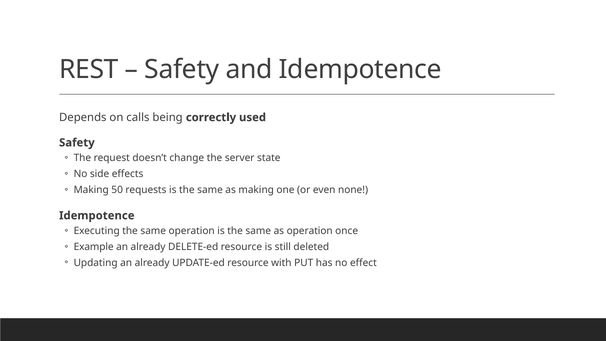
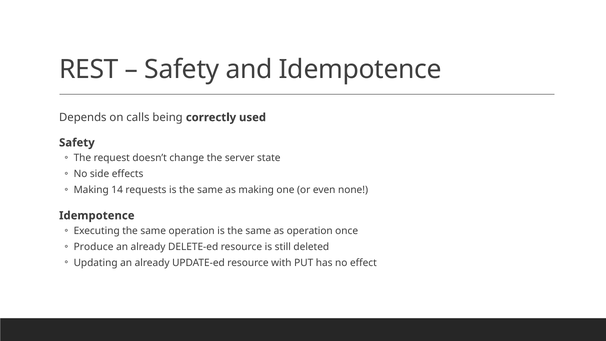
50: 50 -> 14
Example: Example -> Produce
